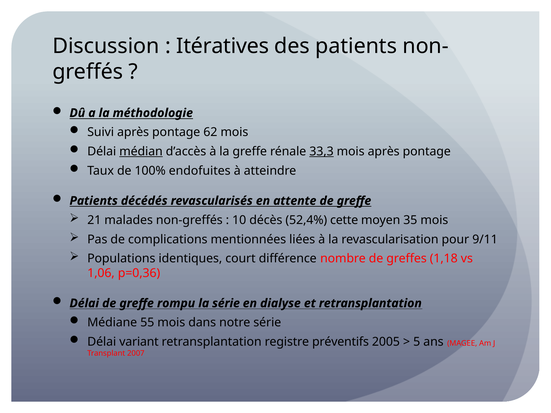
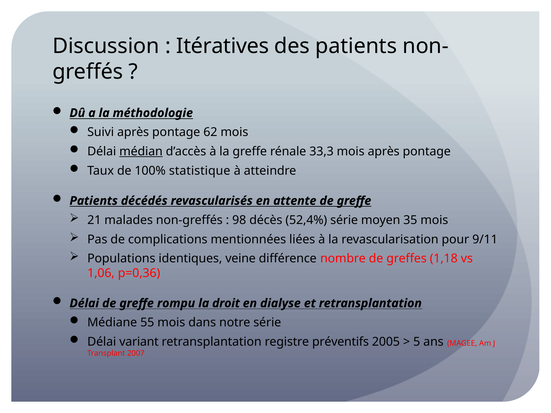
33,3 underline: present -> none
endofuites: endofuites -> statistique
10: 10 -> 98
52,4% cette: cette -> série
court: court -> veine
la série: série -> droit
